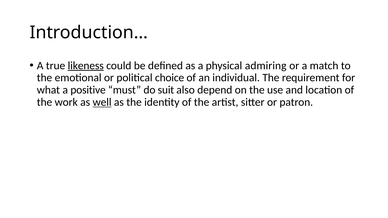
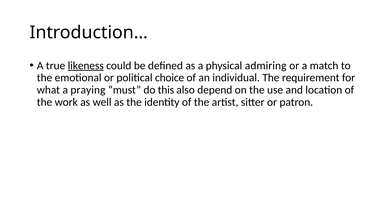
positive: positive -> praying
suit: suit -> this
well underline: present -> none
